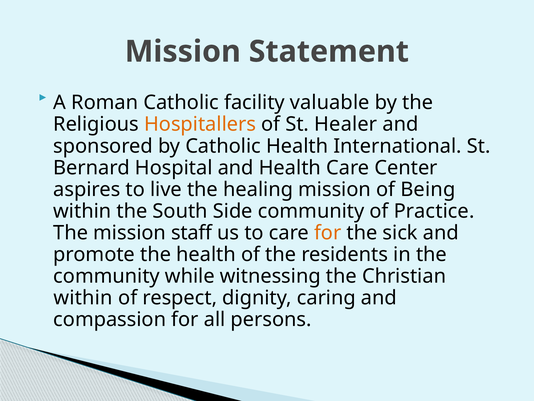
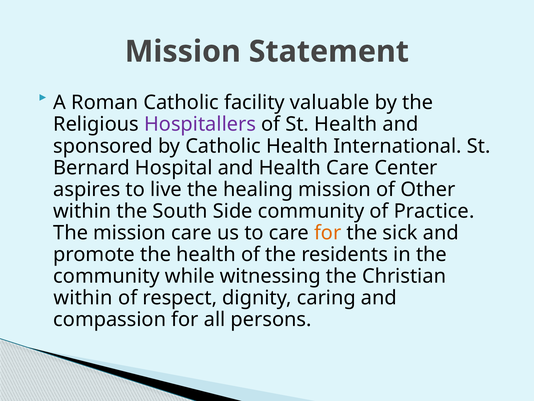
Hospitallers colour: orange -> purple
St Healer: Healer -> Health
Being: Being -> Other
mission staff: staff -> care
